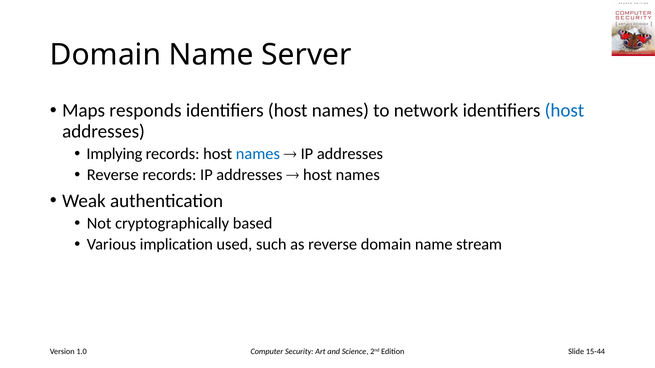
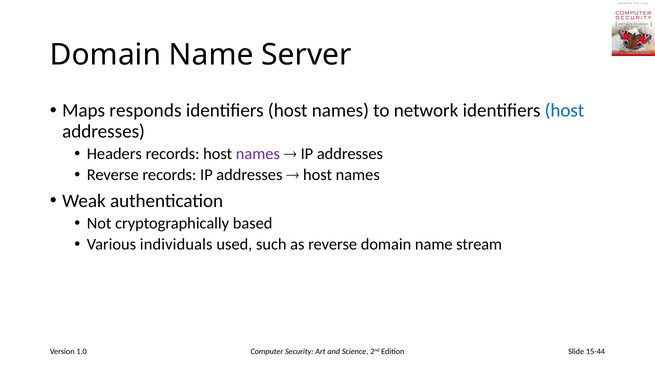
Implying: Implying -> Headers
names at (258, 154) colour: blue -> purple
implication: implication -> individuals
